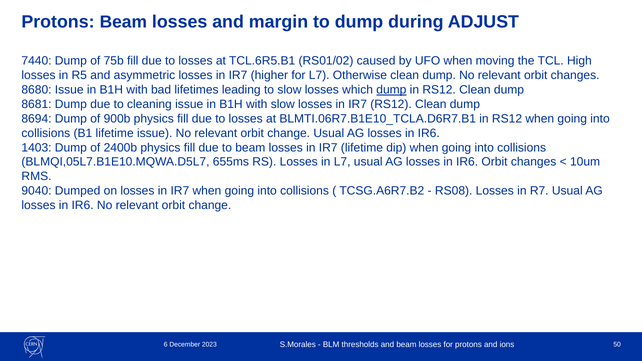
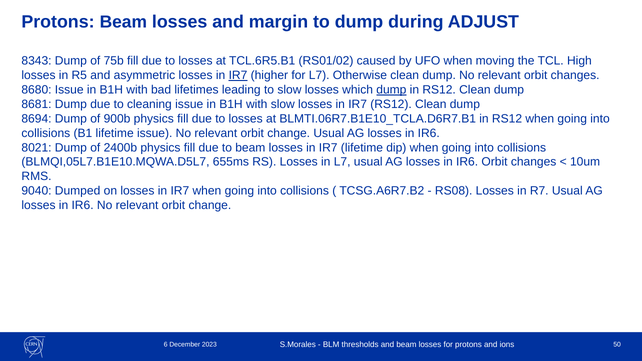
7440: 7440 -> 8343
IR7 at (238, 75) underline: none -> present
1403: 1403 -> 8021
